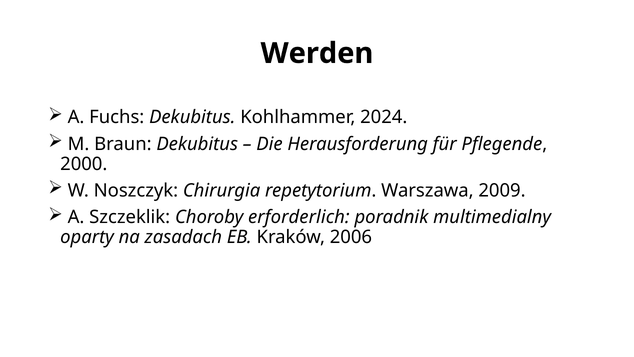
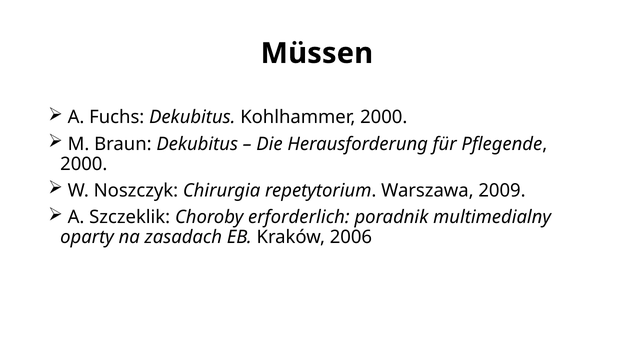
Werden: Werden -> Müssen
Kohlhammer 2024: 2024 -> 2000
